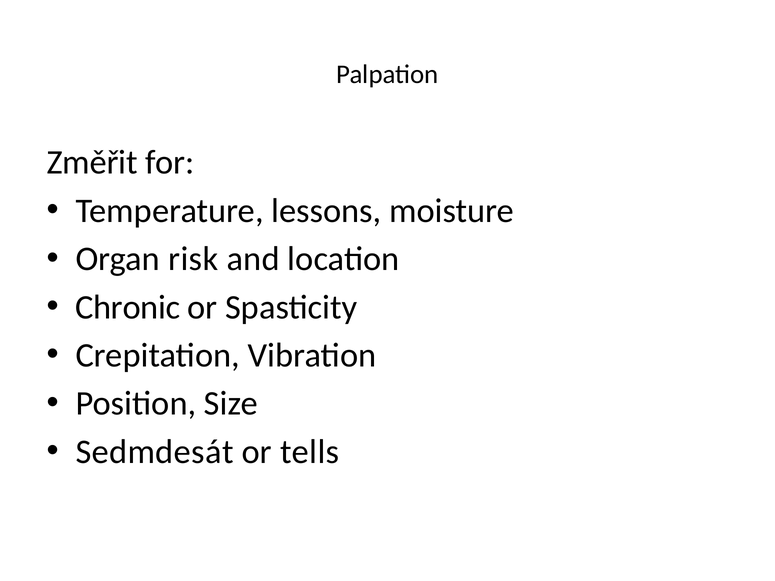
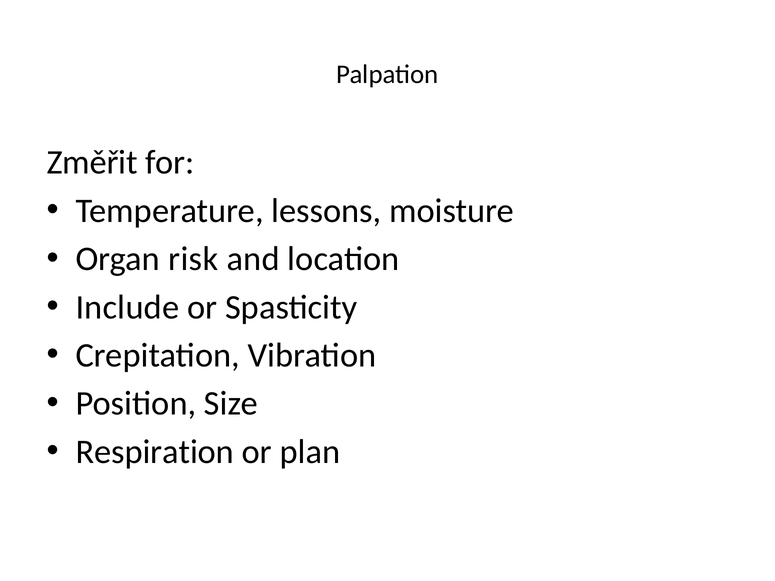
Chronic: Chronic -> Include
Sedmdesát: Sedmdesát -> Respiration
tells: tells -> plan
